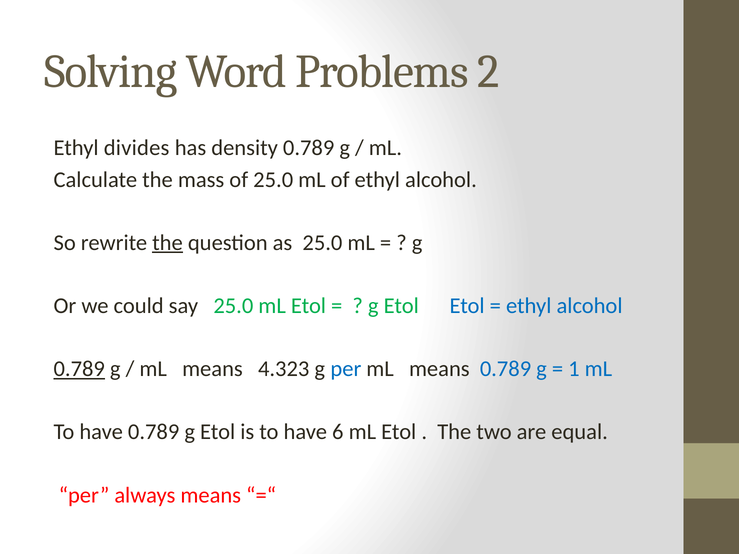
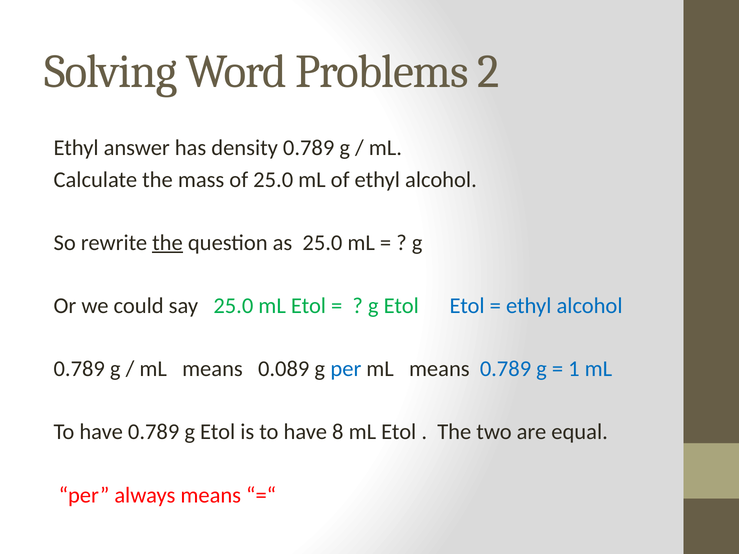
divides: divides -> answer
0.789 at (79, 369) underline: present -> none
4.323: 4.323 -> 0.089
6: 6 -> 8
